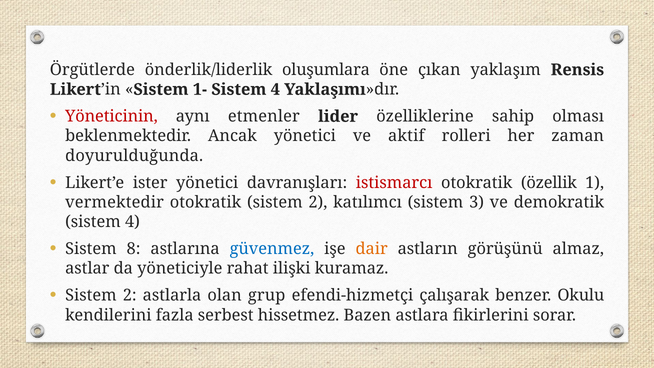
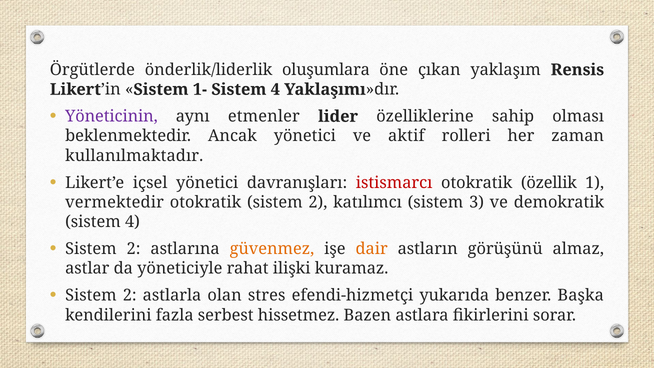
Yöneticinin colour: red -> purple
doyurulduğunda: doyurulduğunda -> kullanılmaktadır
ister: ister -> içsel
8 at (134, 249): 8 -> 2
güvenmez colour: blue -> orange
grup: grup -> stres
çalışarak: çalışarak -> yukarıda
Okulu: Okulu -> Başka
